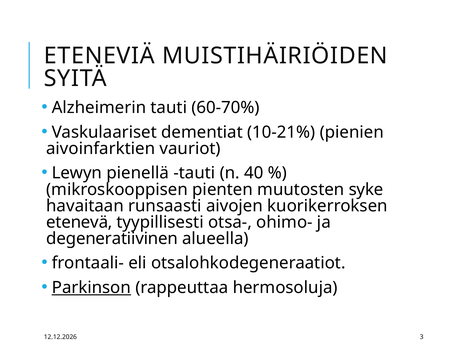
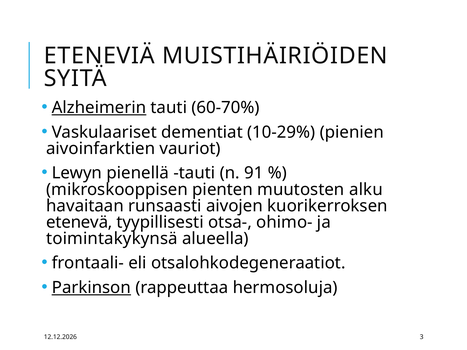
Alzheimerin underline: none -> present
10-21%: 10-21% -> 10-29%
40: 40 -> 91
syke: syke -> alku
degeneratiivinen: degeneratiivinen -> toimintakykynsä
